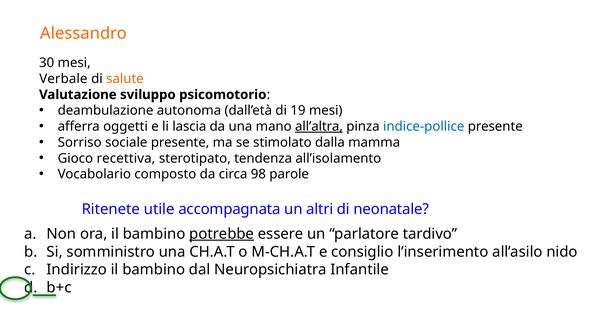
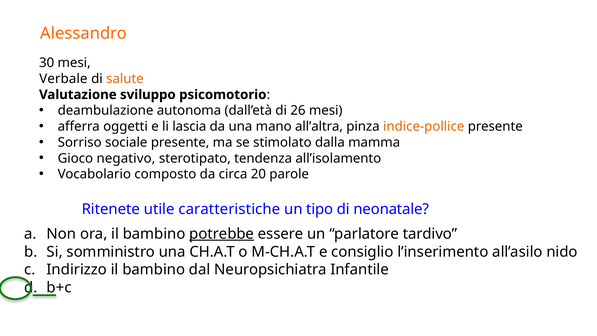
19: 19 -> 26
all’altra underline: present -> none
indice-pollice colour: blue -> orange
recettiva: recettiva -> negativo
98: 98 -> 20
accompagnata: accompagnata -> caratteristiche
altri: altri -> tipo
